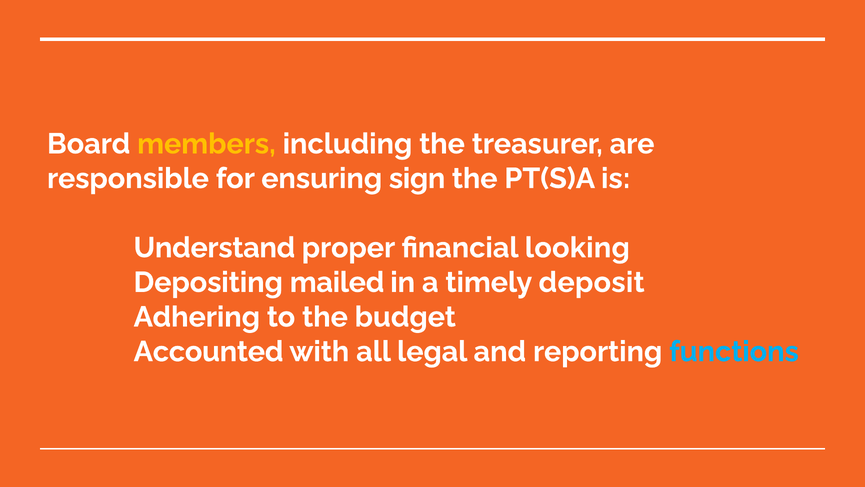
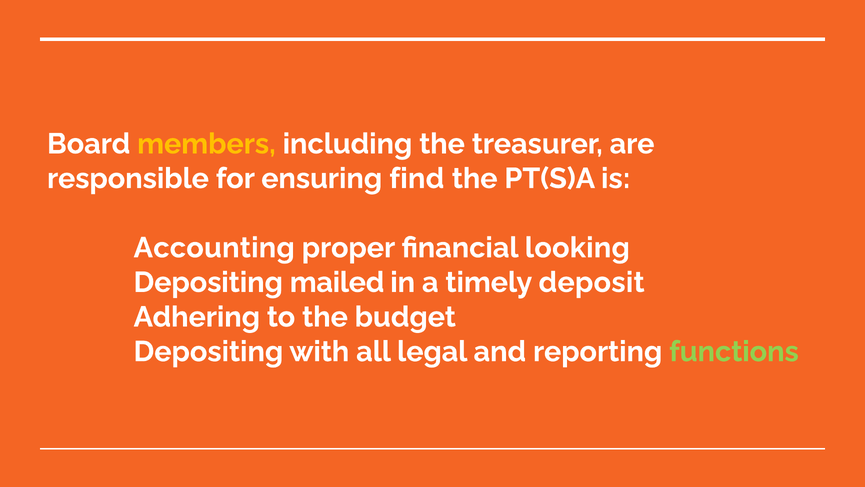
sign: sign -> find
Understand: Understand -> Accounting
Accounted at (209, 351): Accounted -> Depositing
functions colour: light blue -> light green
